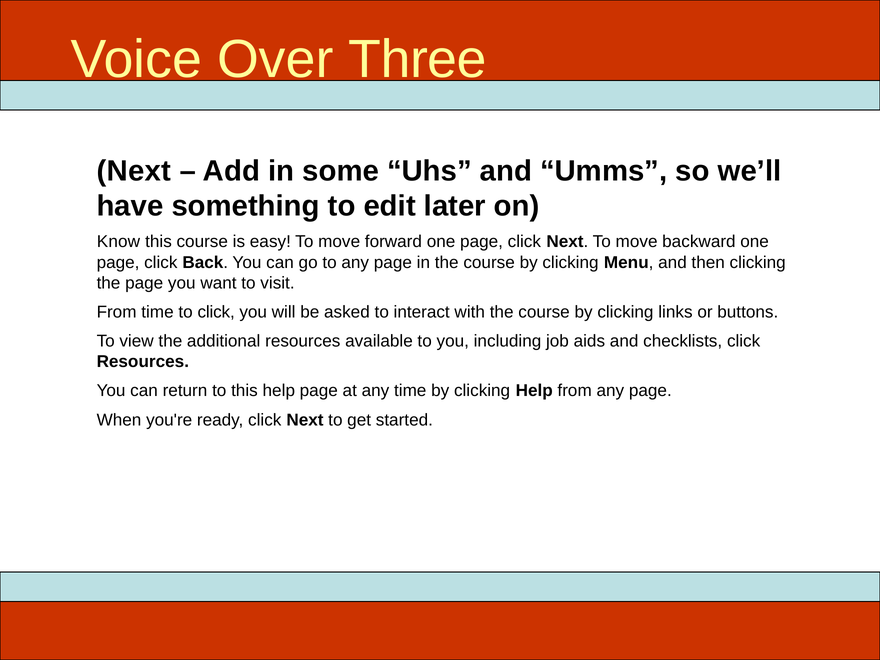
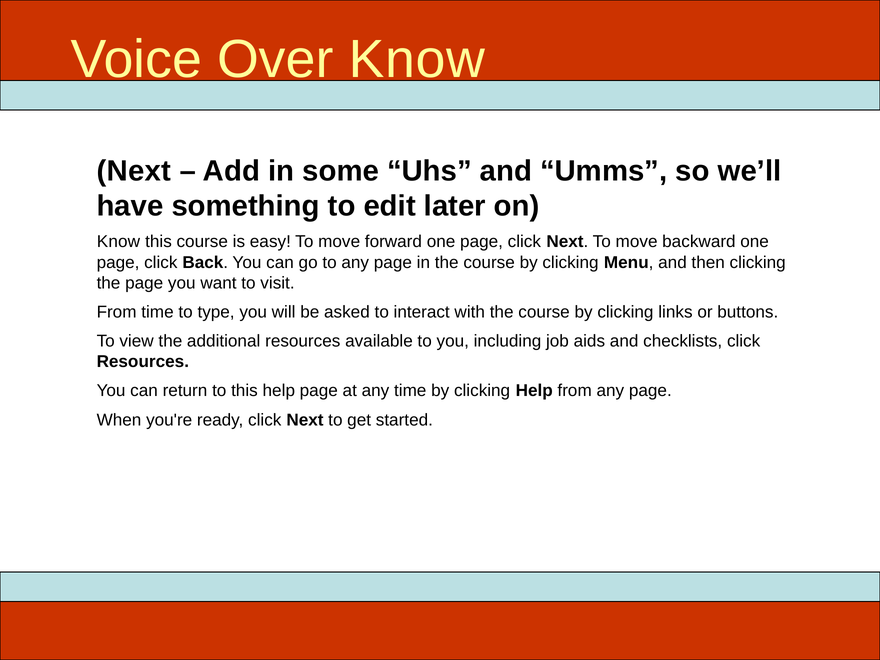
Over Three: Three -> Know
to click: click -> type
